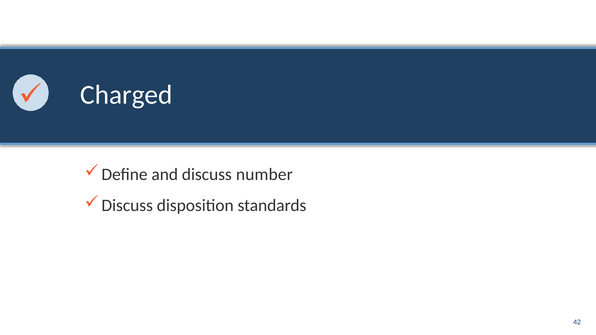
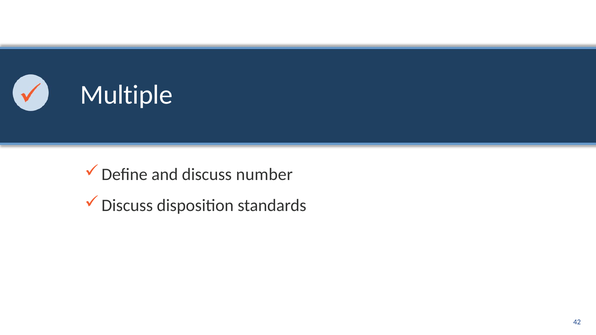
Charged: Charged -> Multiple
